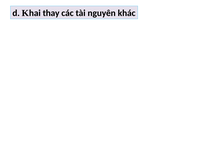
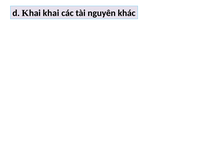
Khai thay: thay -> khai
